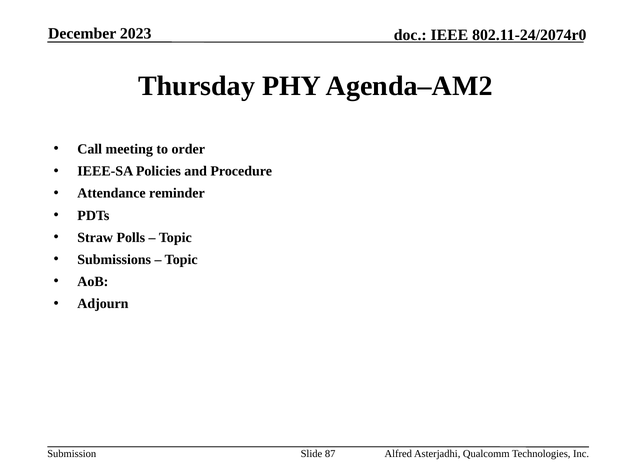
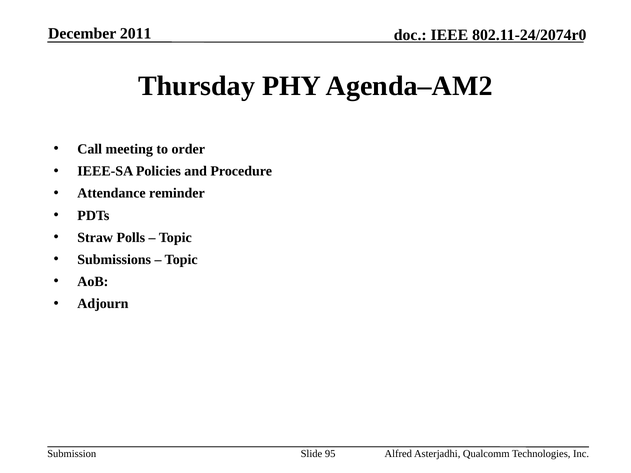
2023: 2023 -> 2011
87: 87 -> 95
